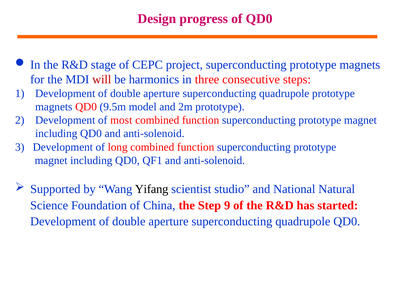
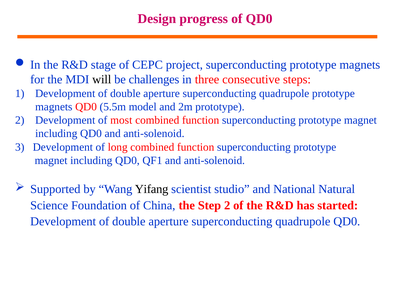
will colour: red -> black
harmonics: harmonics -> challenges
9.5m: 9.5m -> 5.5m
Step 9: 9 -> 2
